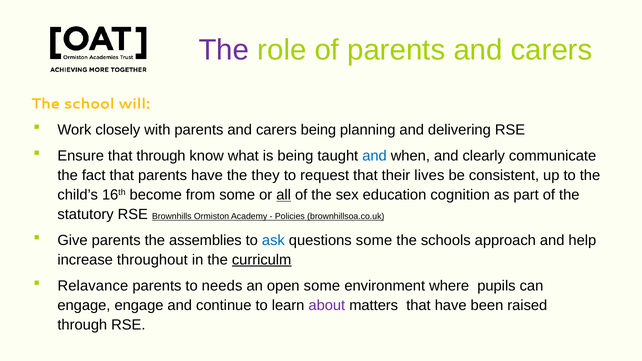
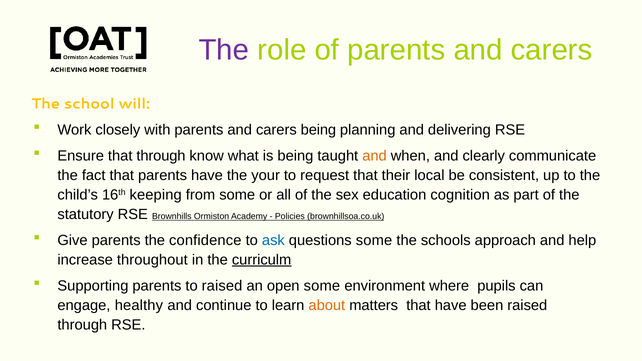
and at (375, 156) colour: blue -> orange
they: they -> your
lives: lives -> local
become: become -> keeping
all underline: present -> none
assemblies: assemblies -> confidence
Relavance: Relavance -> Supporting
to needs: needs -> raised
engage engage: engage -> healthy
about colour: purple -> orange
